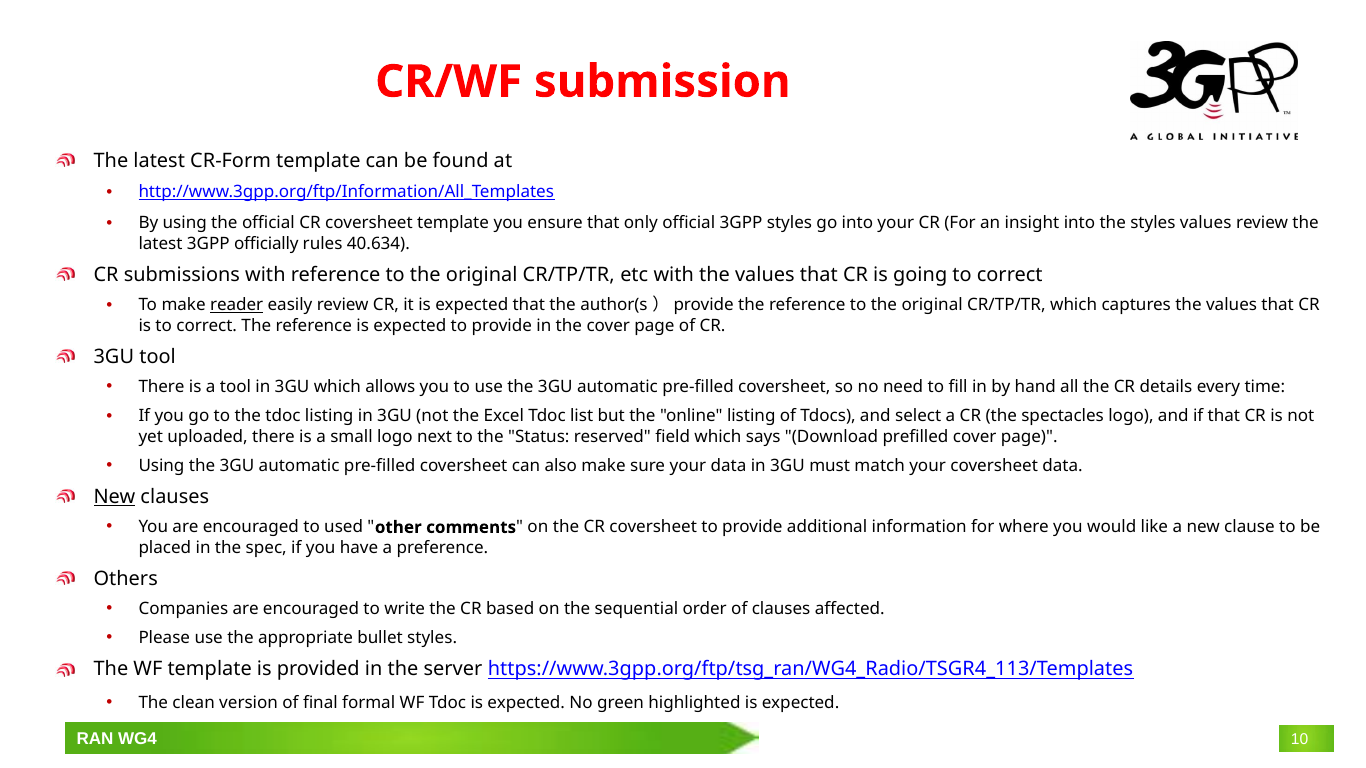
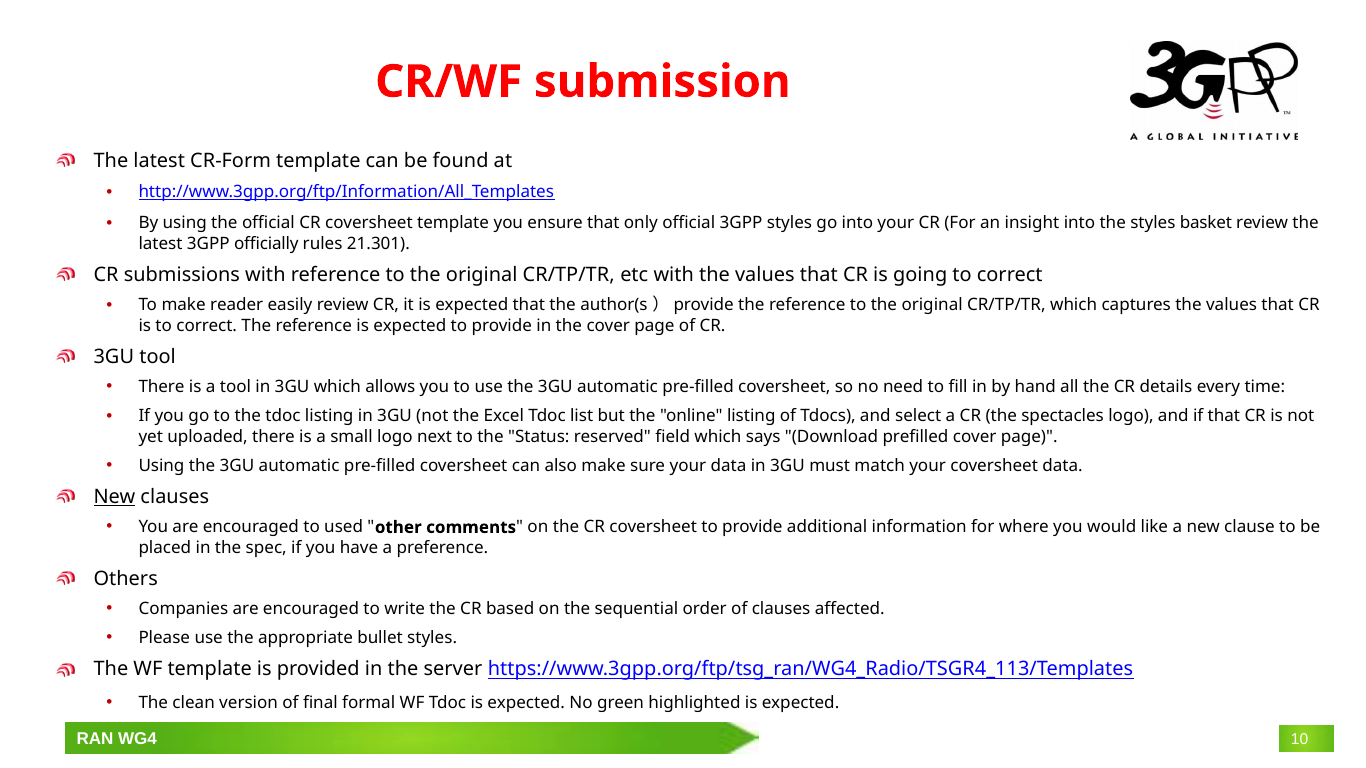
styles values: values -> basket
40.634: 40.634 -> 21.301
reader underline: present -> none
